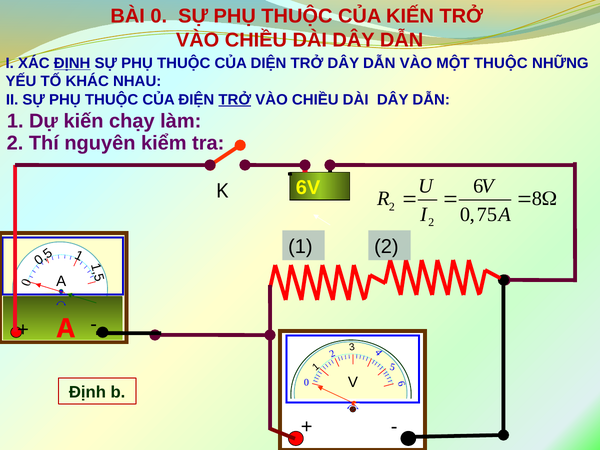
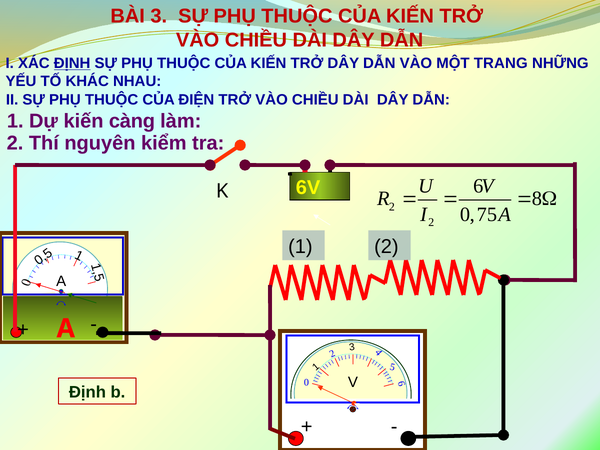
BÀI 0: 0 -> 3
DIỆN at (269, 63): DIỆN -> KIẾN
MỘT THUỘC: THUỘC -> TRANG
TRỞ at (235, 100) underline: present -> none
chạy: chạy -> càng
